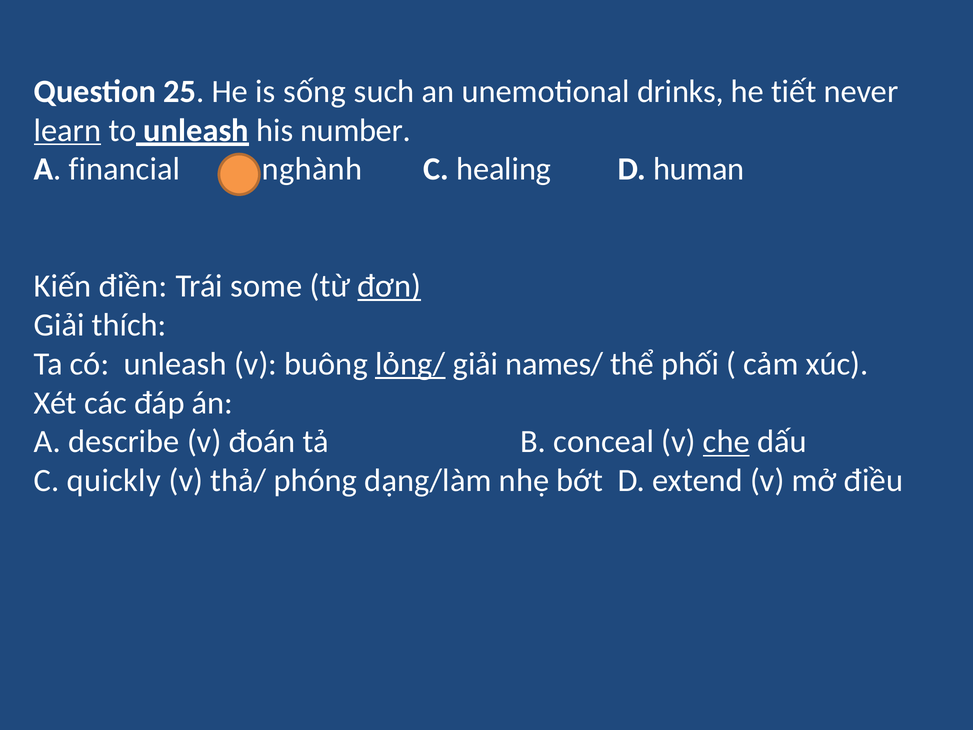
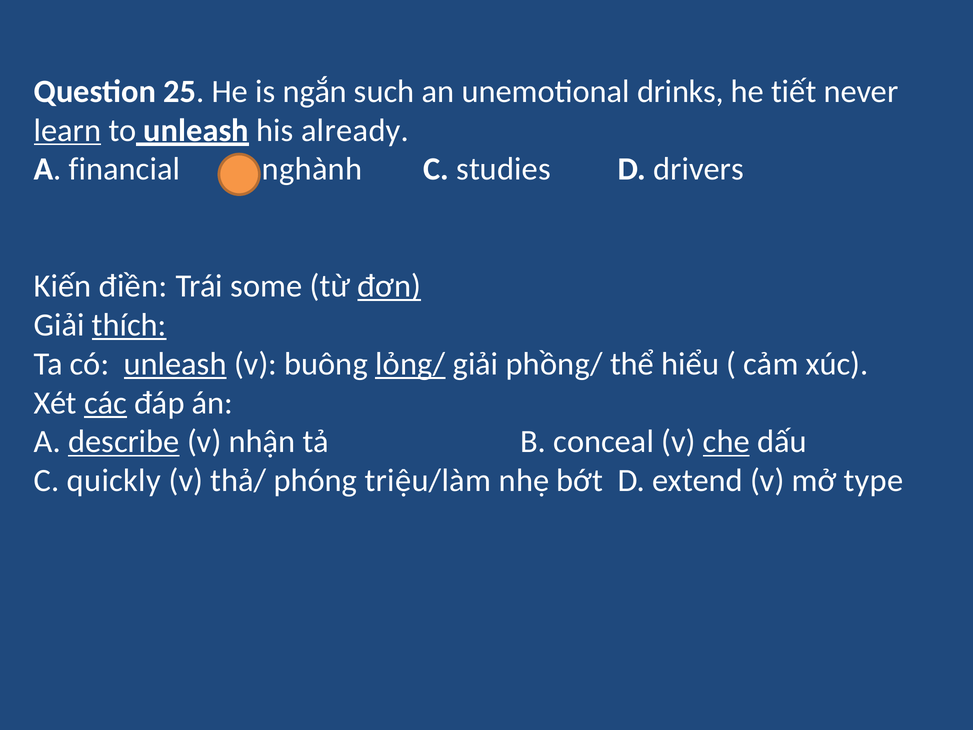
sống: sống -> ngắn
number: number -> already
healing: healing -> studies
human: human -> drivers
thích underline: none -> present
unleash at (175, 364) underline: none -> present
names/: names/ -> phồng/
phối: phối -> hiểu
các underline: none -> present
describe underline: none -> present
đoán: đoán -> nhận
dạng/làm: dạng/làm -> triệu/làm
điều: điều -> type
